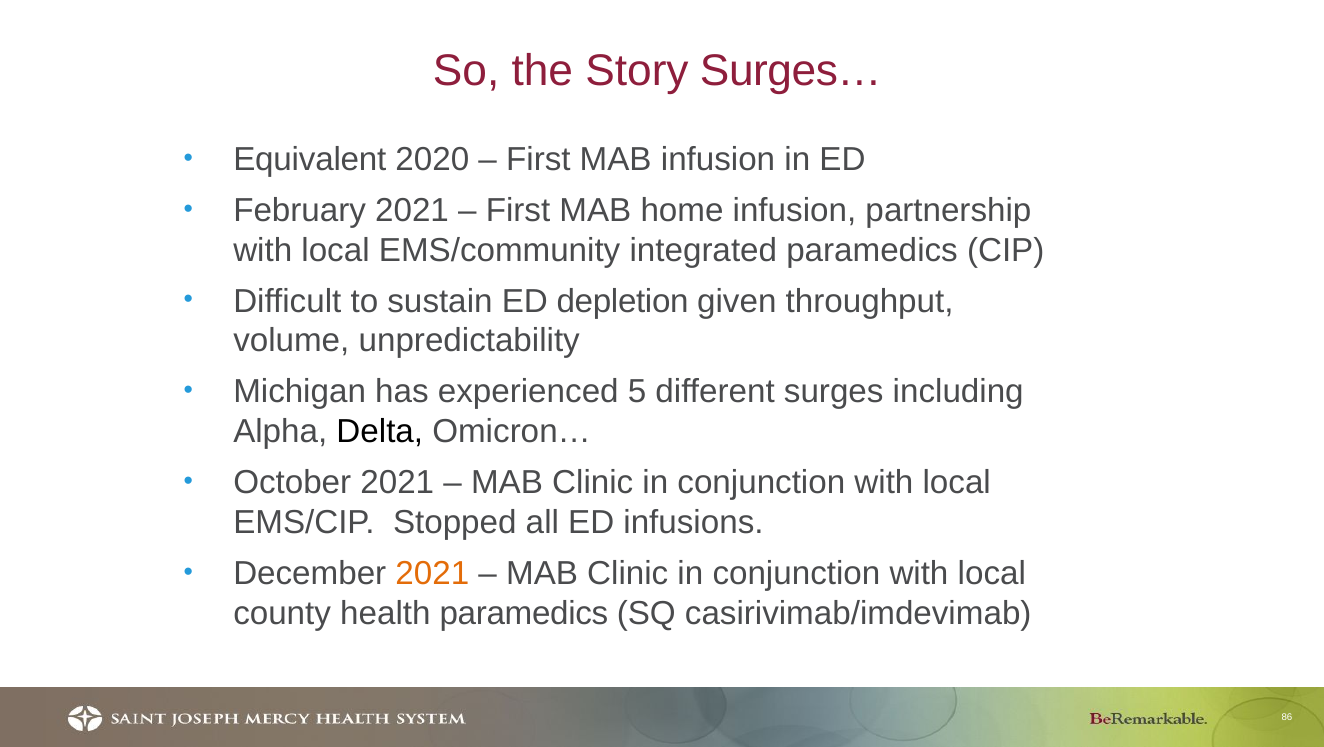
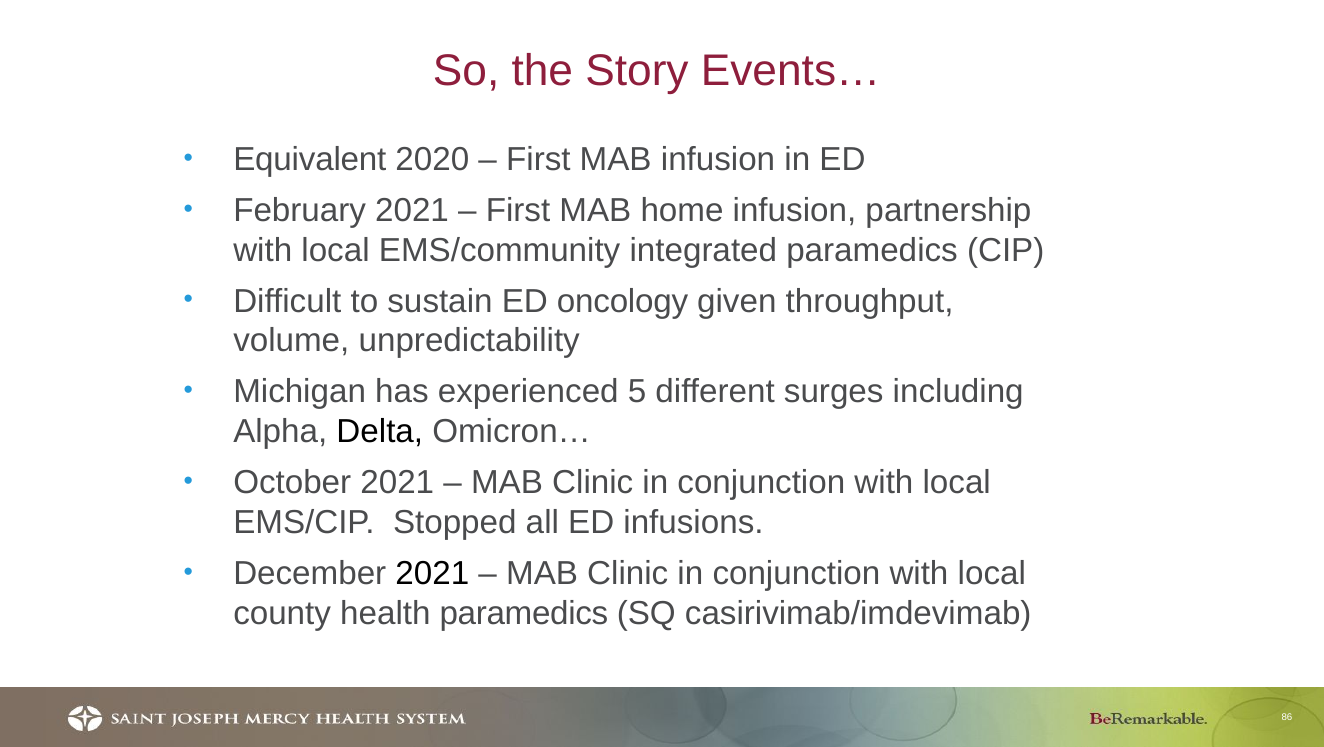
Surges…: Surges… -> Events…
depletion: depletion -> oncology
2021 at (432, 573) colour: orange -> black
